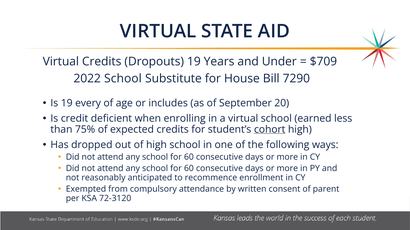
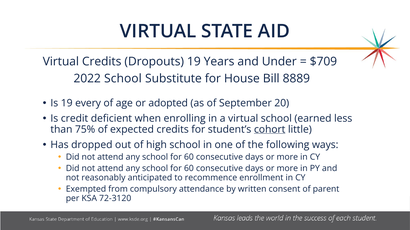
7290: 7290 -> 8889
includes: includes -> adopted
cohort high: high -> little
